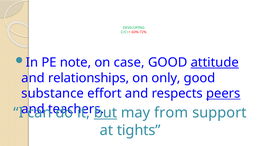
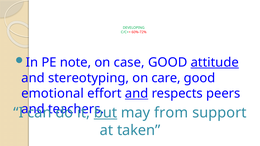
relationships: relationships -> stereotyping
only: only -> care
substance: substance -> emotional
and at (137, 94) underline: none -> present
peers underline: present -> none
tights: tights -> taken
